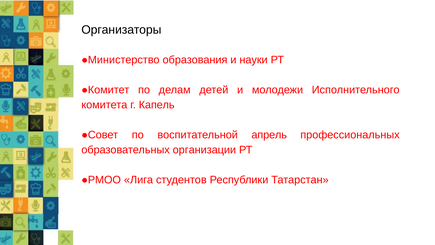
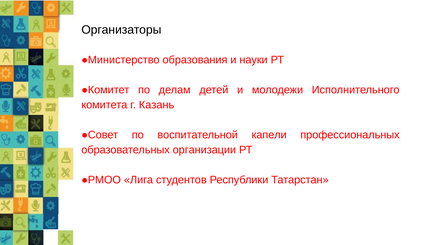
Капель: Капель -> Казань
апрель: апрель -> капели
